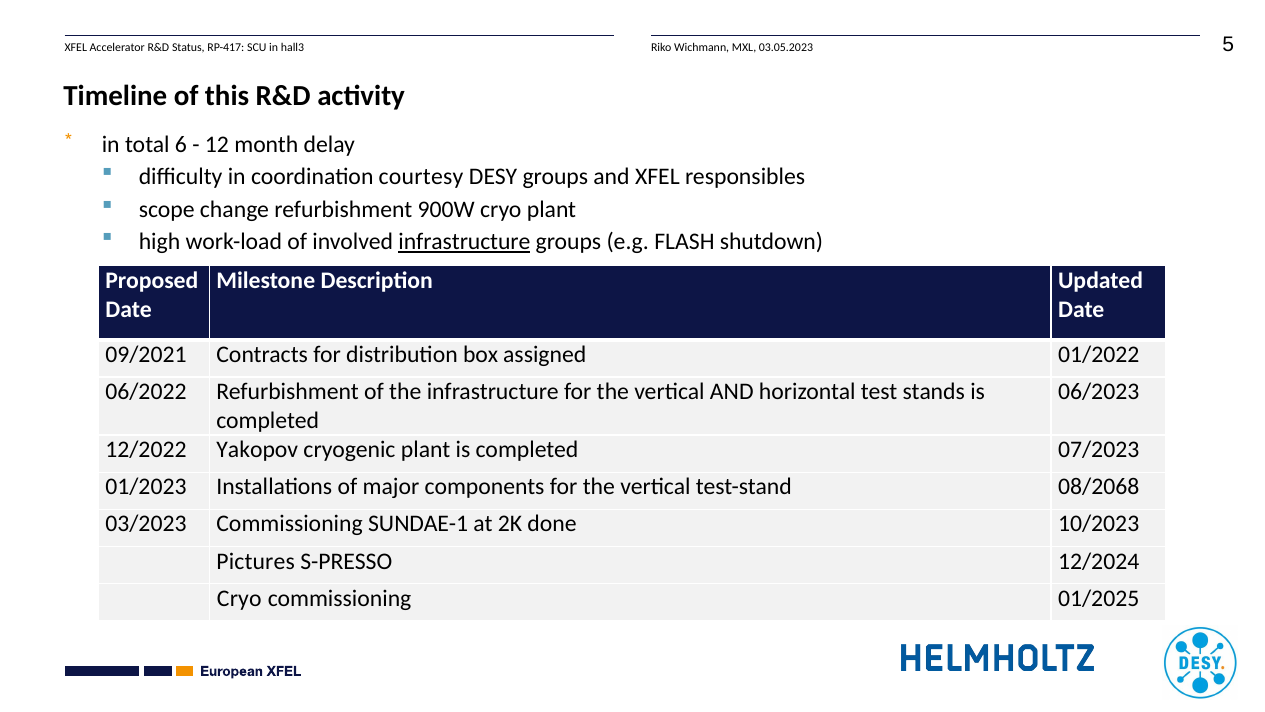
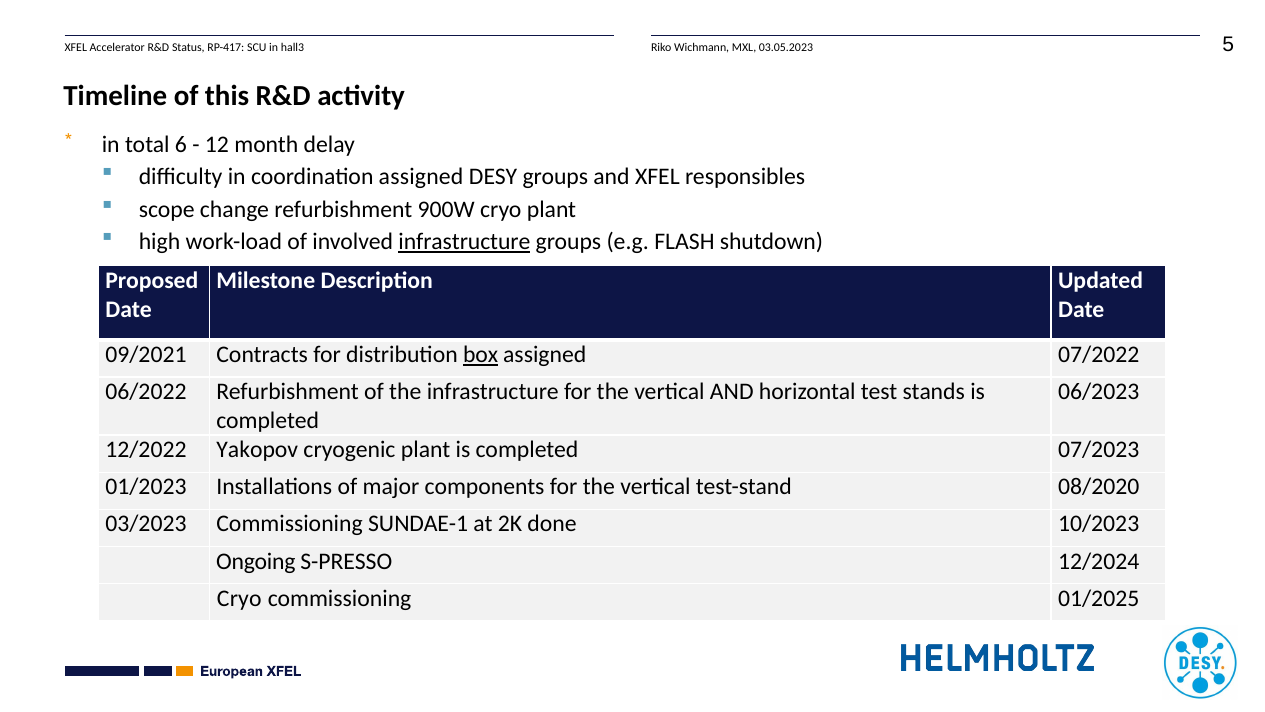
coordination courtesy: courtesy -> assigned
box underline: none -> present
01/2022: 01/2022 -> 07/2022
08/2068: 08/2068 -> 08/2020
Pictures: Pictures -> Ongoing
